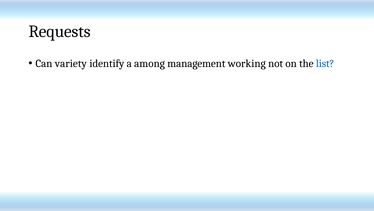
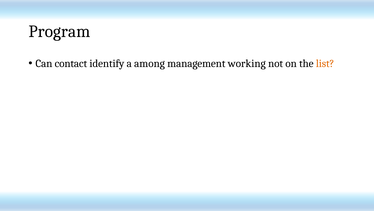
Requests: Requests -> Program
variety: variety -> contact
list colour: blue -> orange
